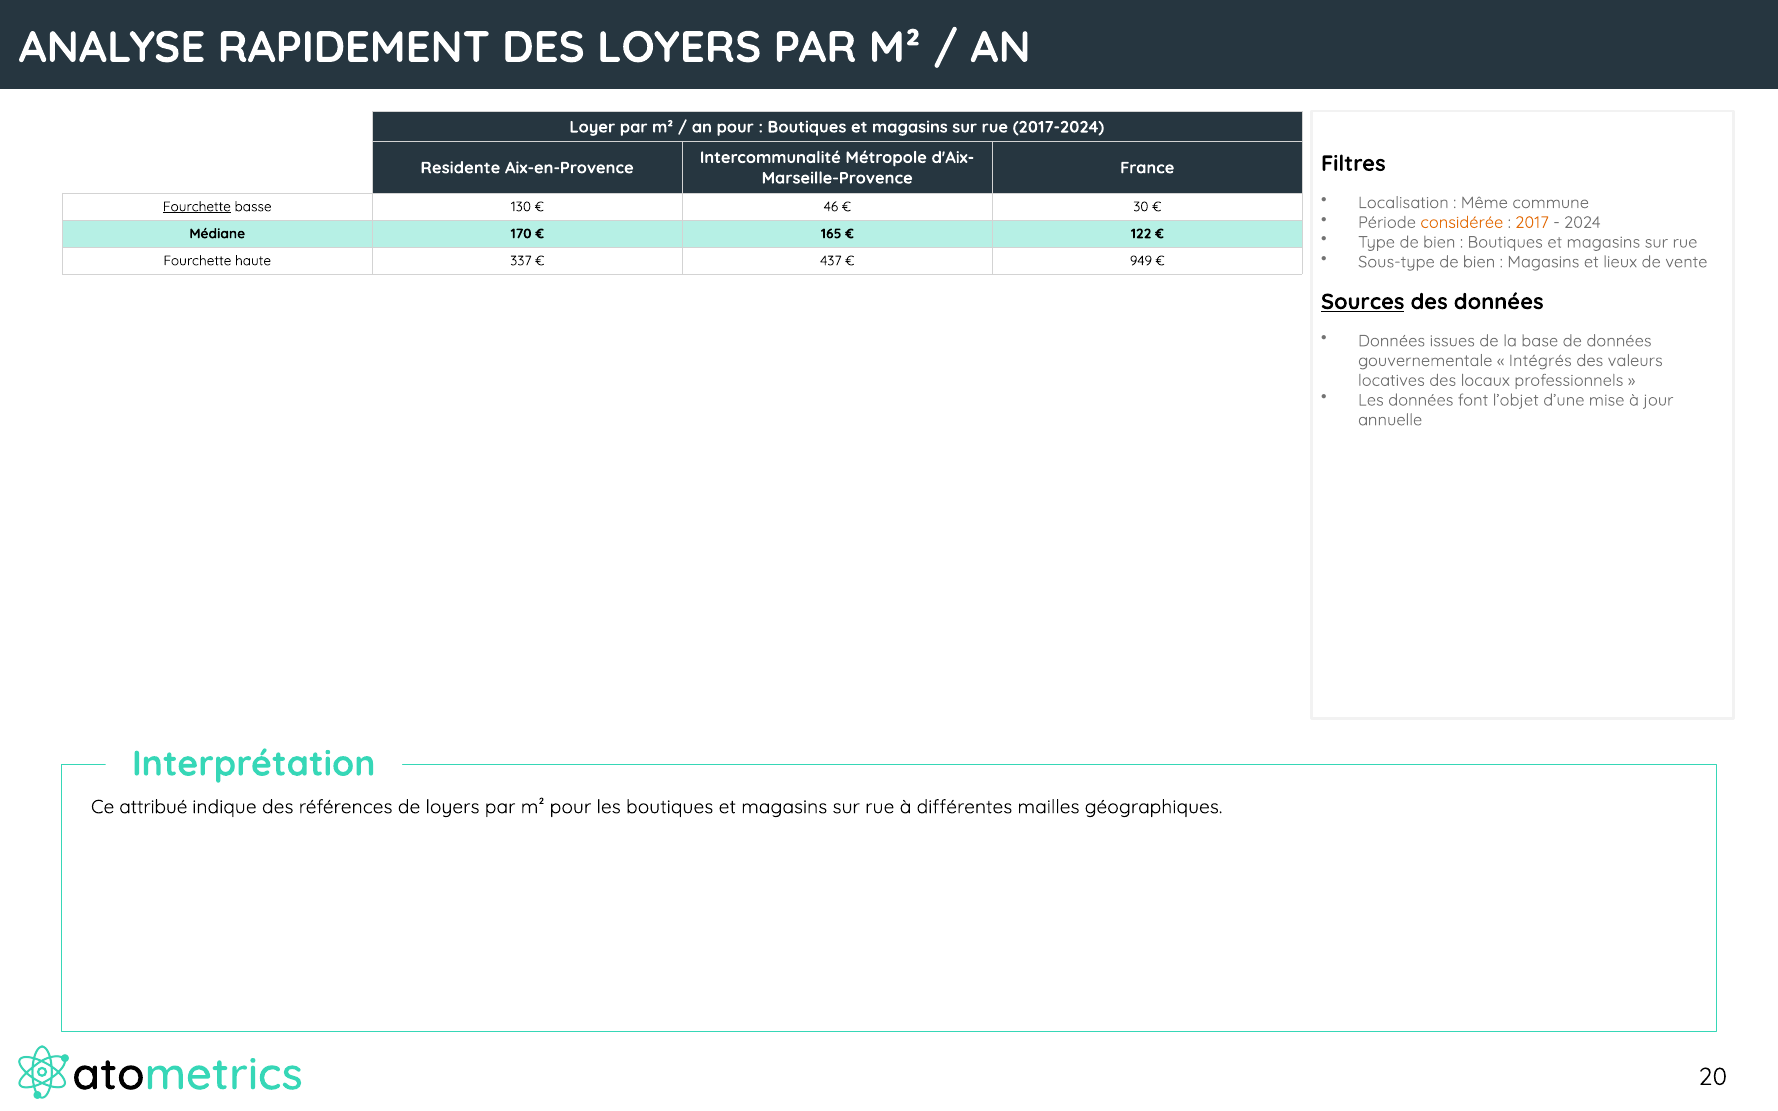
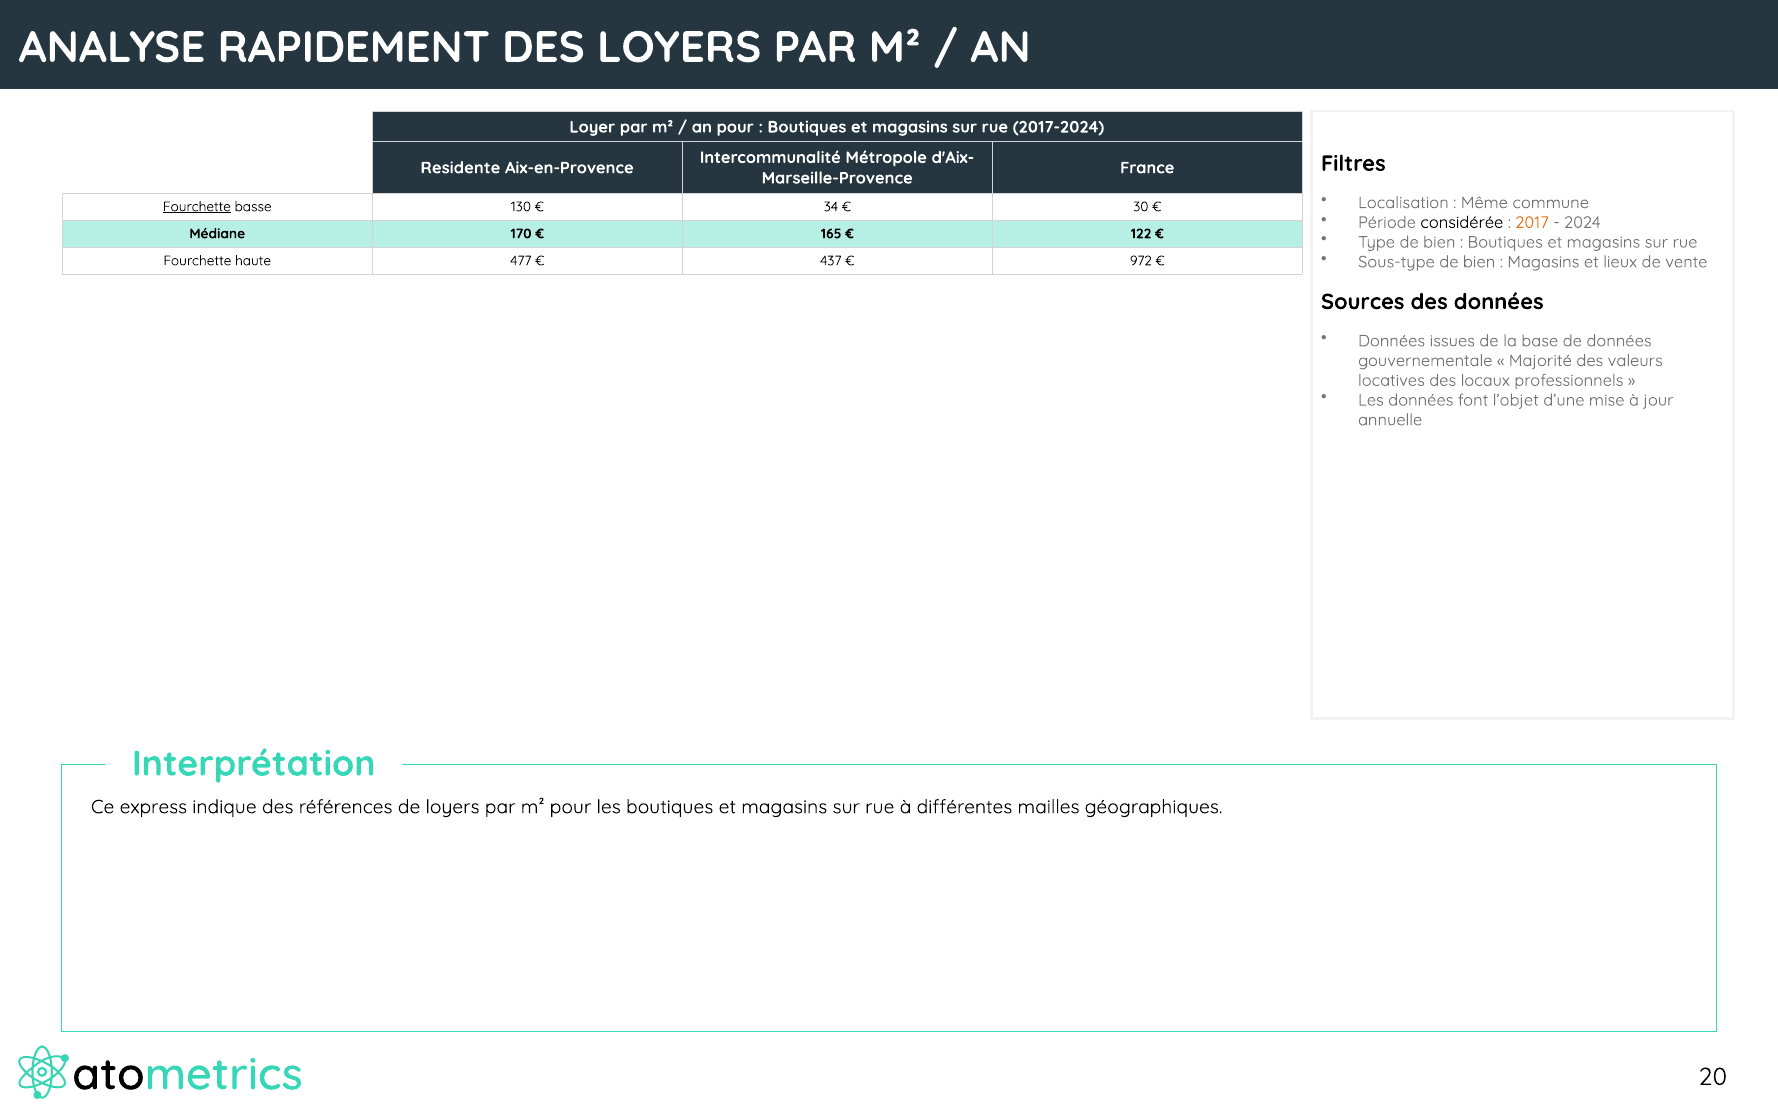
46: 46 -> 34
considérée colour: orange -> black
337: 337 -> 477
949: 949 -> 972
Sources underline: present -> none
Intégrés: Intégrés -> Majorité
attribué: attribué -> express
